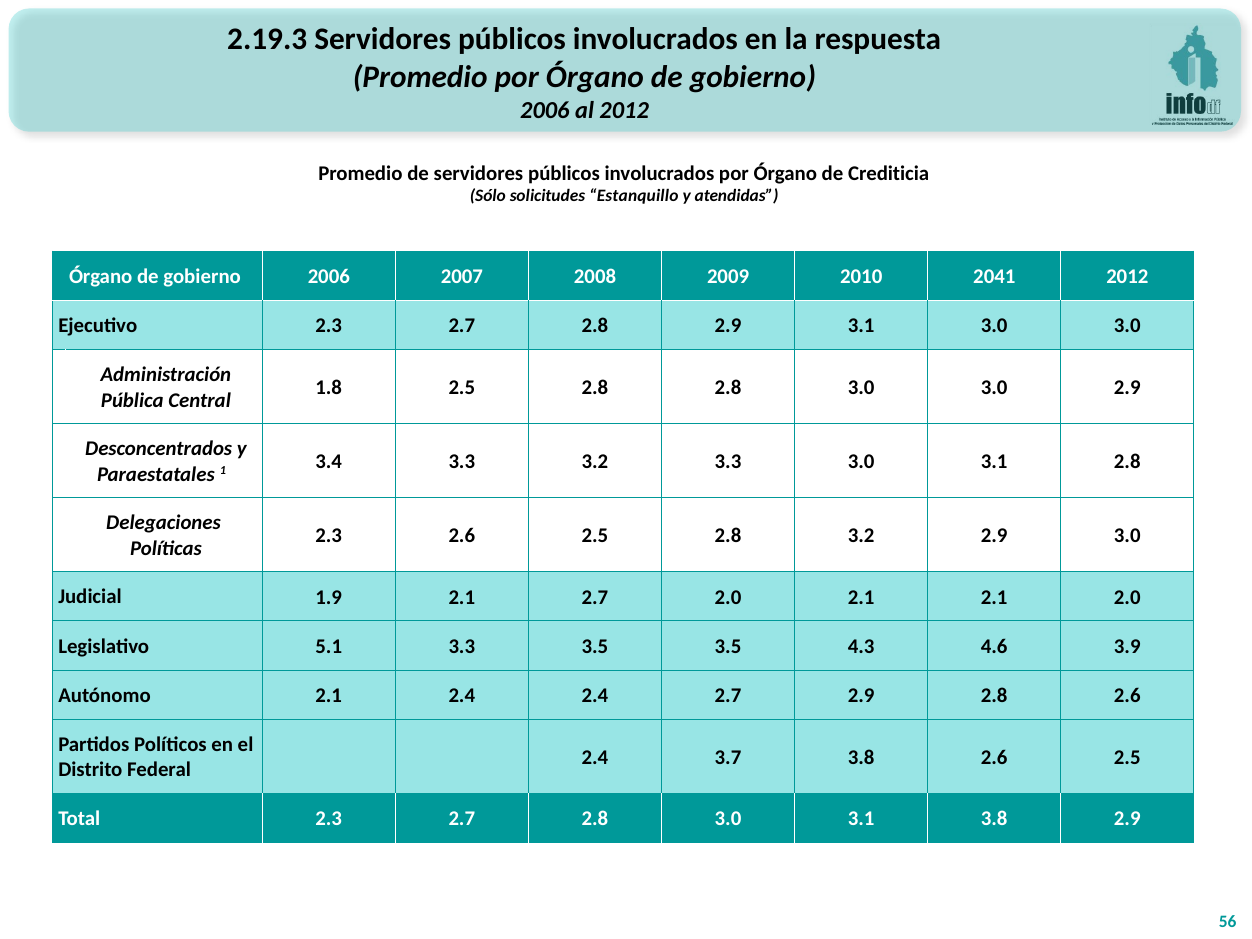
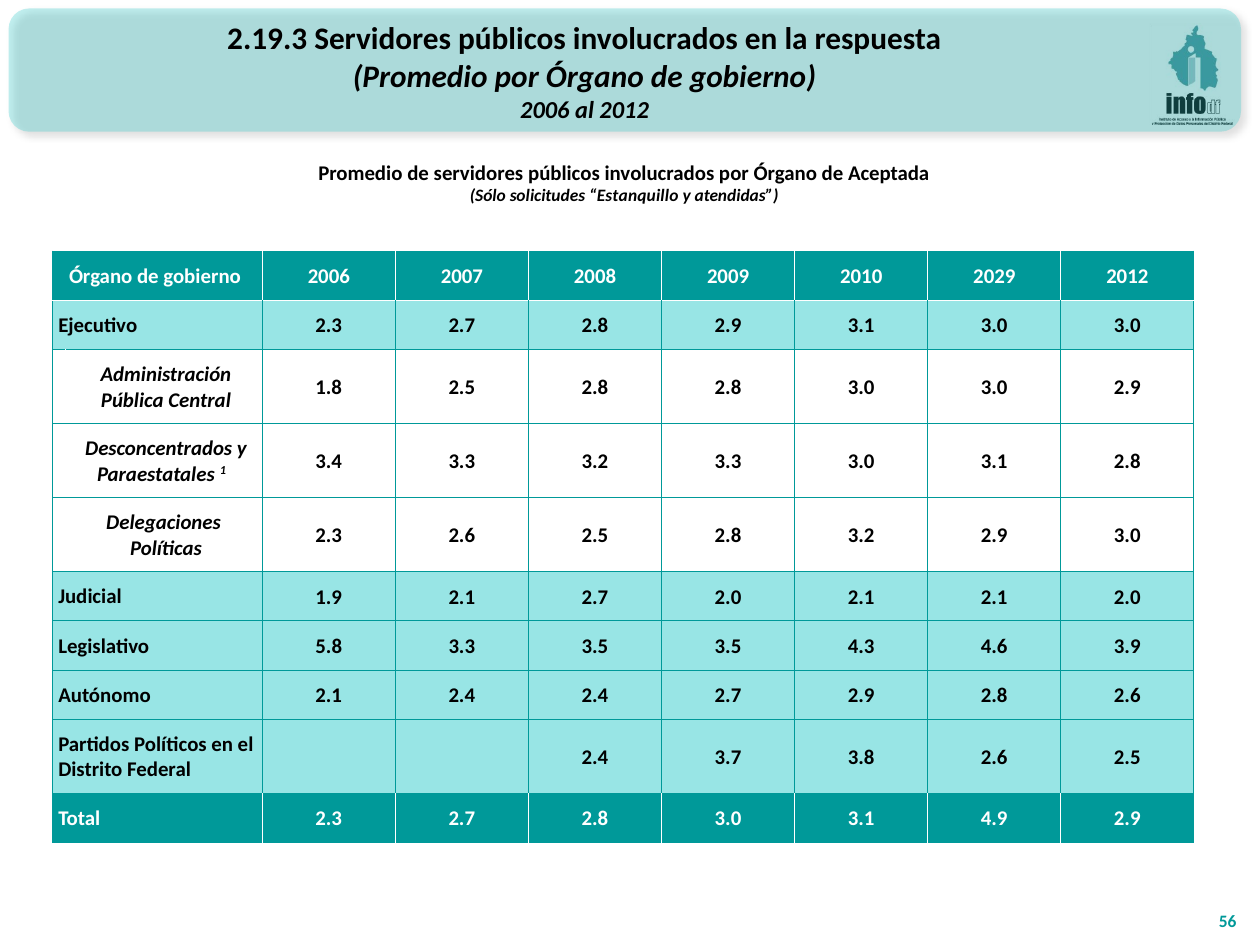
Crediticia: Crediticia -> Aceptada
2041: 2041 -> 2029
5.1: 5.1 -> 5.8
3.1 3.8: 3.8 -> 4.9
